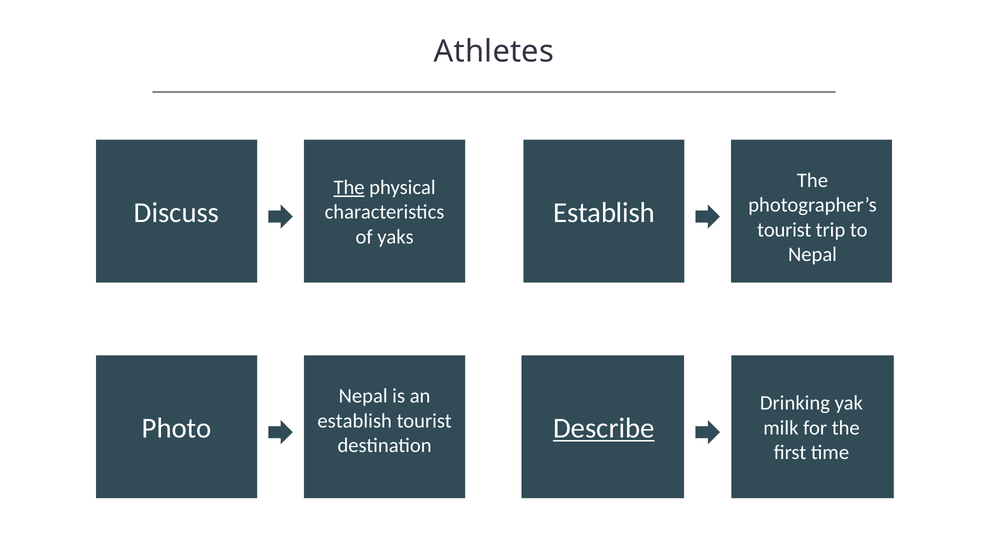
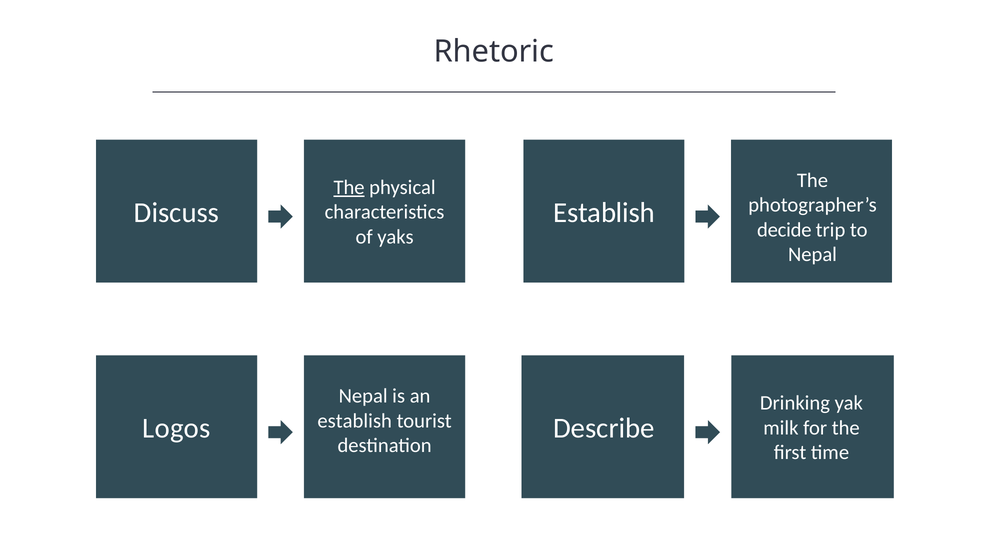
Athletes: Athletes -> Rhetoric
tourist at (784, 230): tourist -> decide
Photo: Photo -> Logos
Describe underline: present -> none
